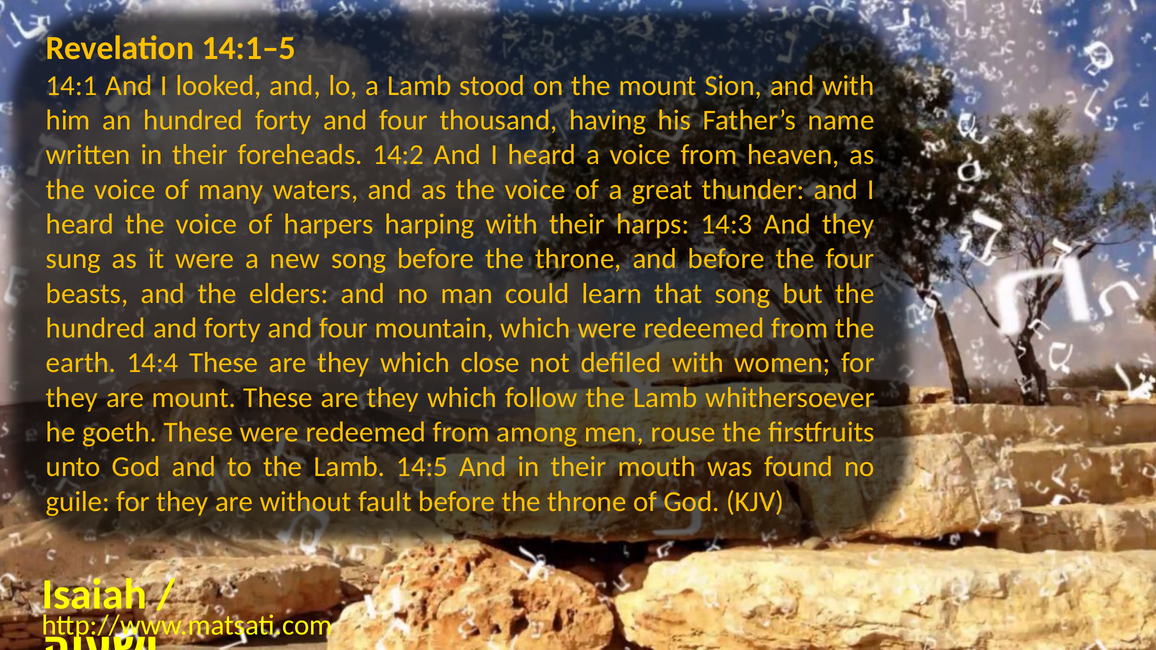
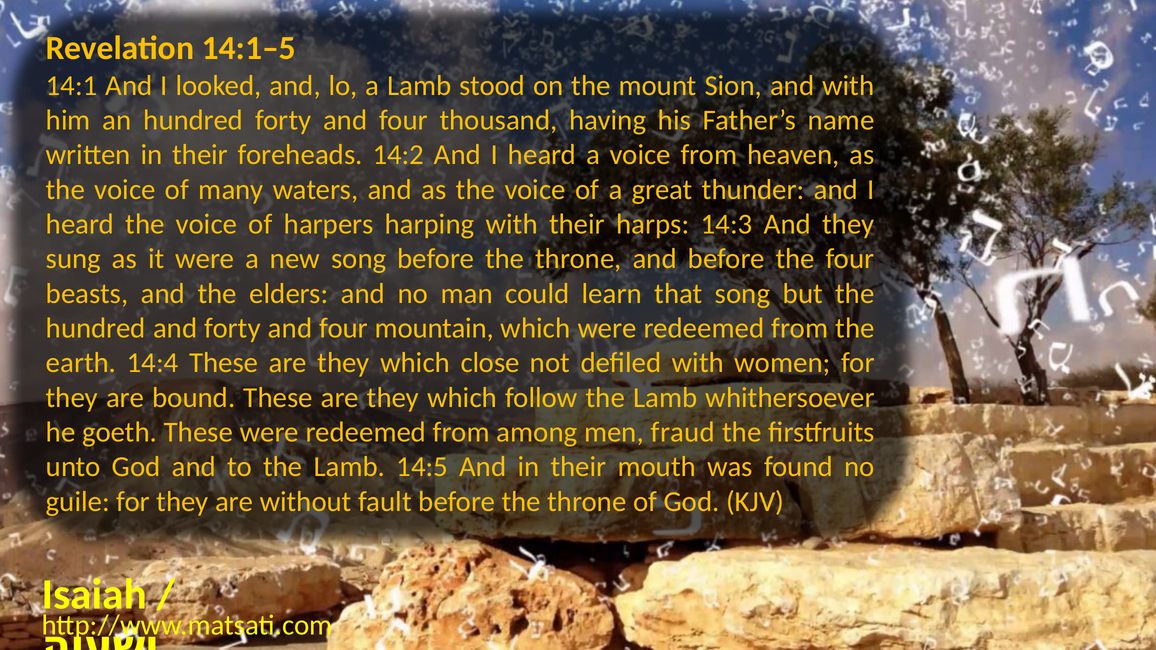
are mount: mount -> bound
rouse: rouse -> fraud
